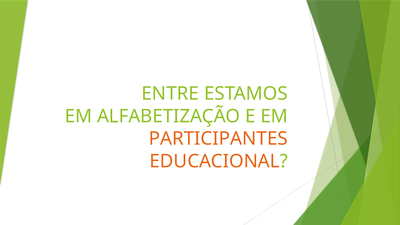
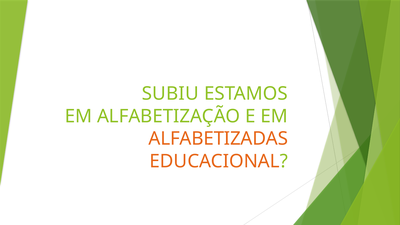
ENTRE: ENTRE -> SUBIU
PARTICIPANTES: PARTICIPANTES -> ALFABETIZADAS
